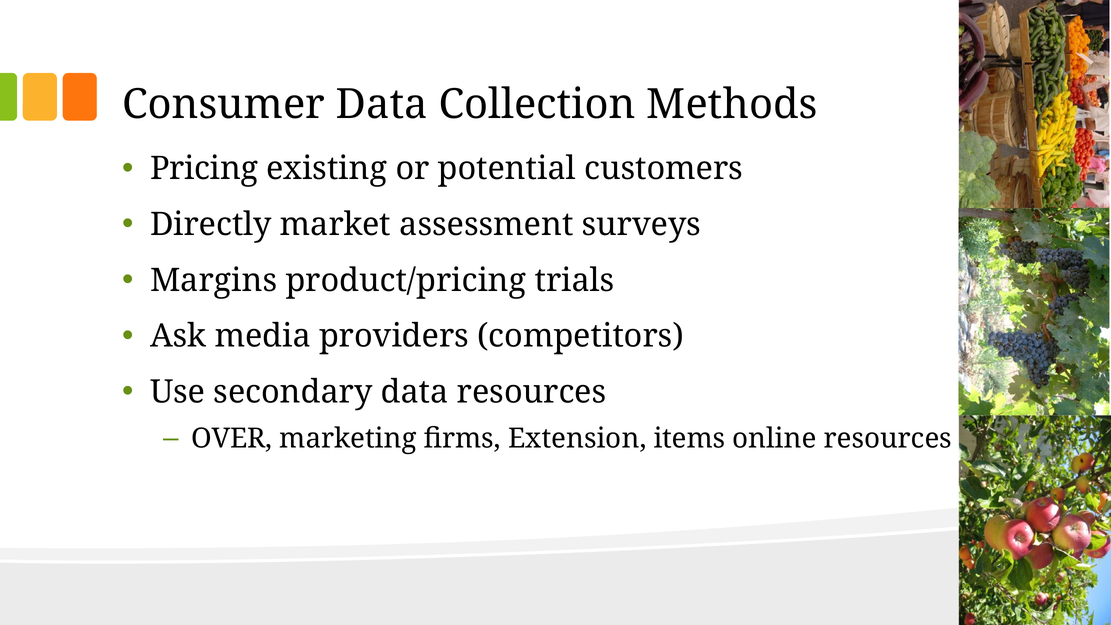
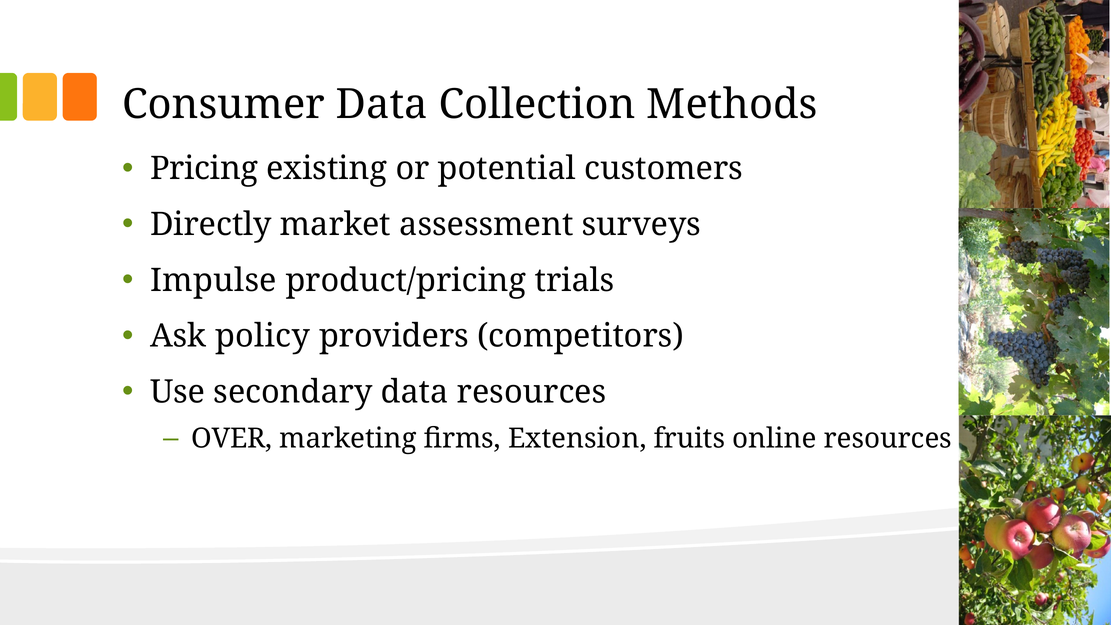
Margins: Margins -> Impulse
media: media -> policy
items: items -> fruits
